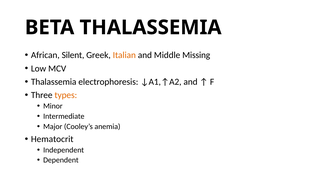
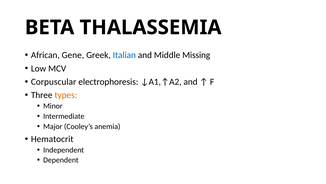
Silent: Silent -> Gene
Italian colour: orange -> blue
Thalassemia at (54, 82): Thalassemia -> Corpuscular
